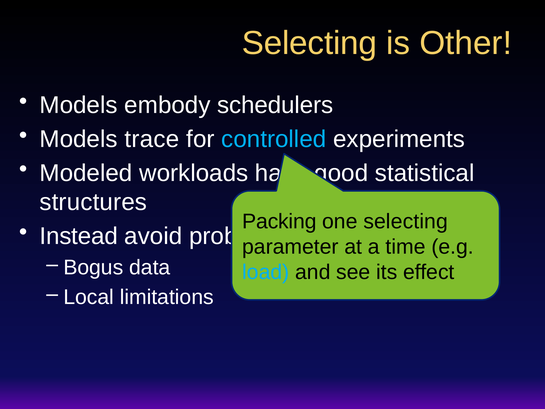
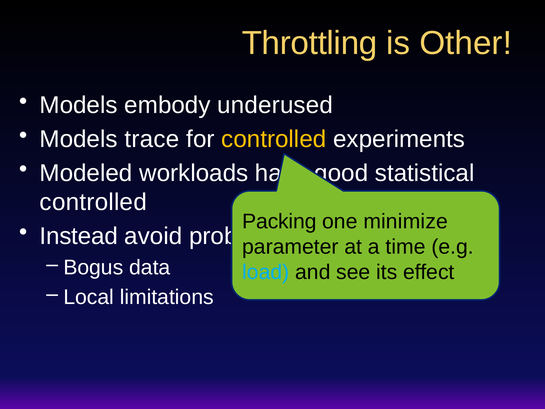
Selecting at (309, 43): Selecting -> Throttling
schedulers: schedulers -> underused
controlled at (274, 139) colour: light blue -> yellow
structures at (93, 202): structures -> controlled
selecting at (406, 221): selecting -> minimize
